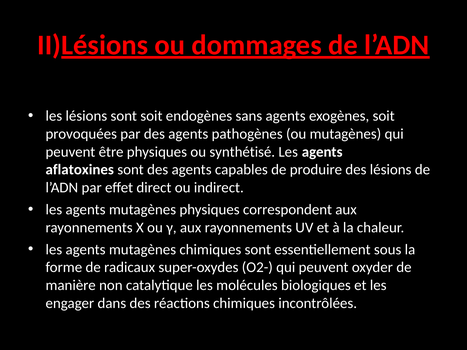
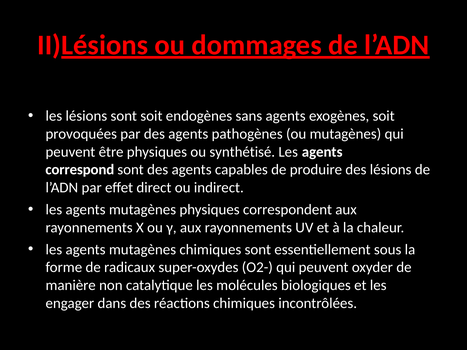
aflatoxines: aflatoxines -> correspond
